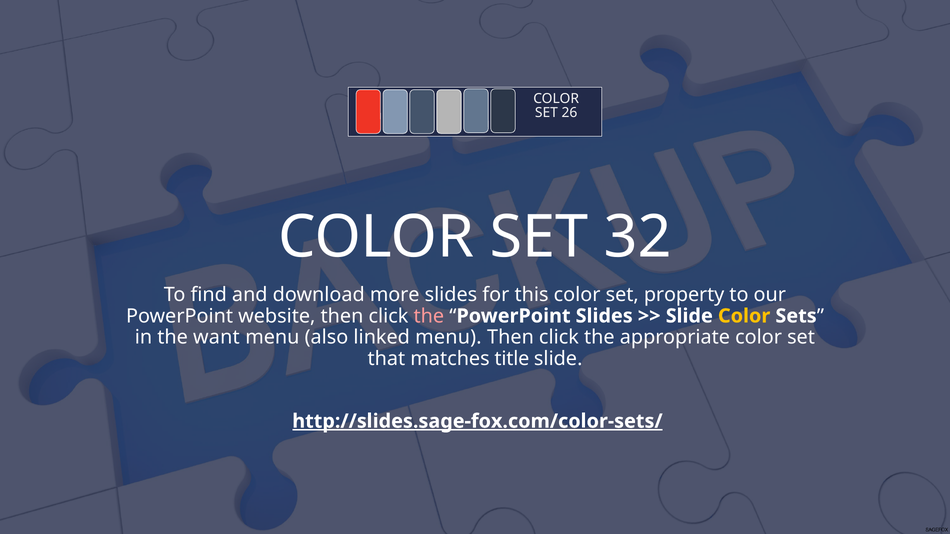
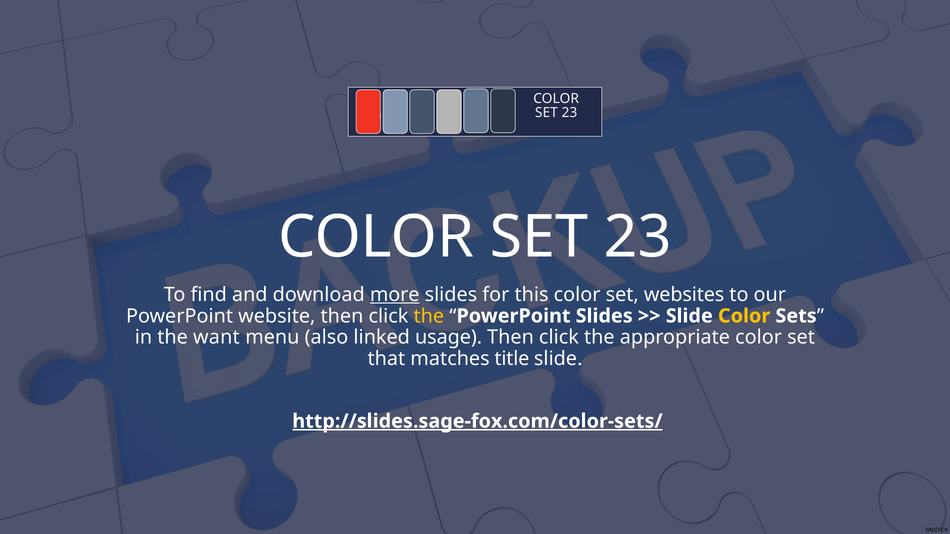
26 at (569, 113): 26 -> 23
32 at (638, 237): 32 -> 23
more underline: none -> present
property: property -> websites
the at (429, 316) colour: pink -> yellow
linked menu: menu -> usage
